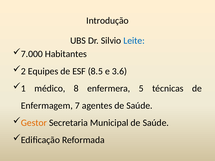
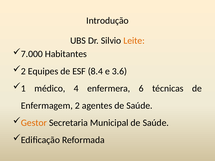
Leite colour: blue -> orange
8.5: 8.5 -> 8.4
8: 8 -> 4
5: 5 -> 6
Enfermagem 7: 7 -> 2
